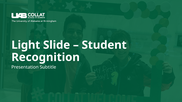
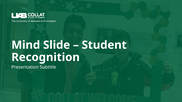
Light: Light -> Mind
